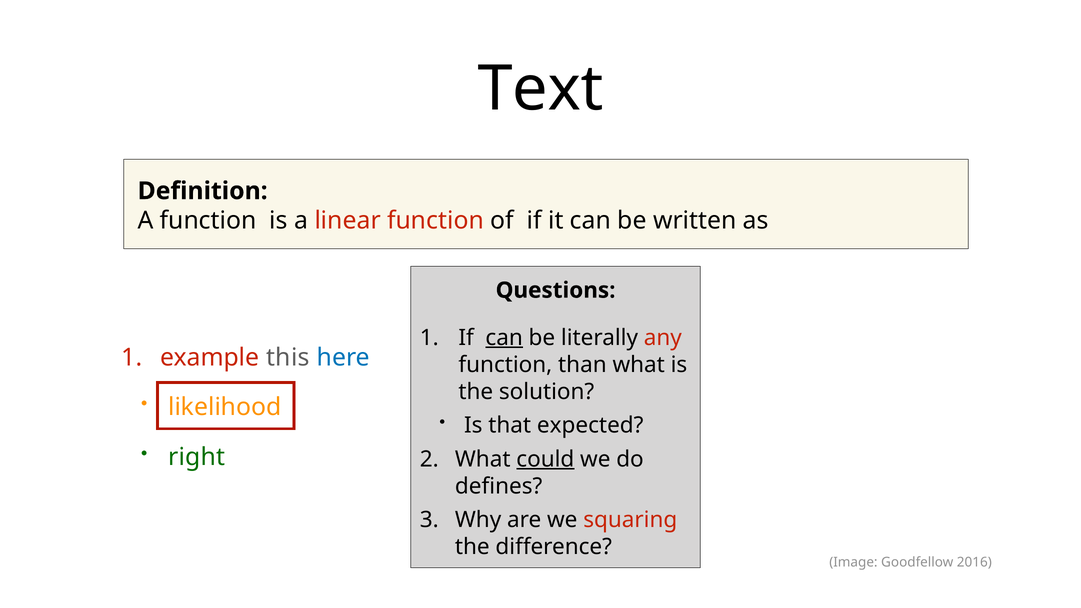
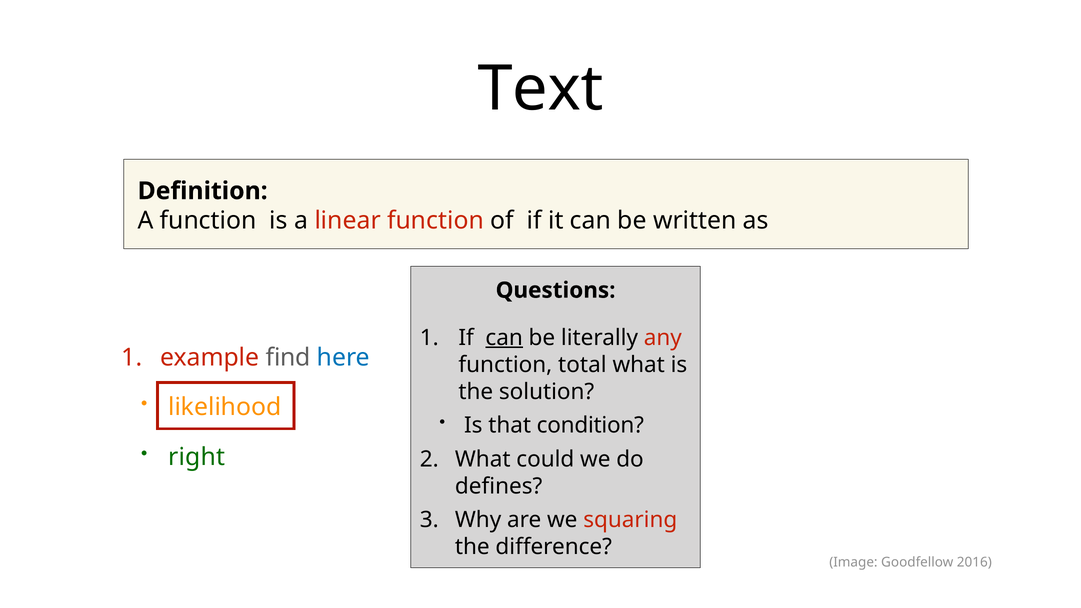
this: this -> find
than: than -> total
expected: expected -> condition
could underline: present -> none
